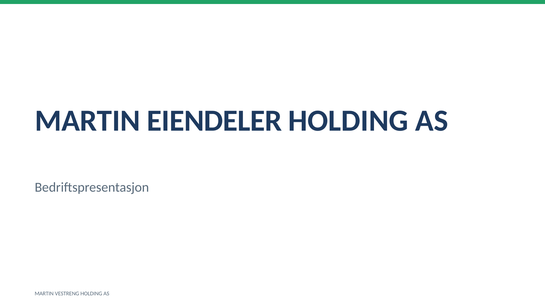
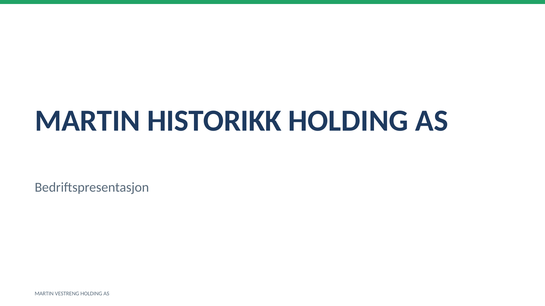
EIENDELER: EIENDELER -> HISTORIKK
